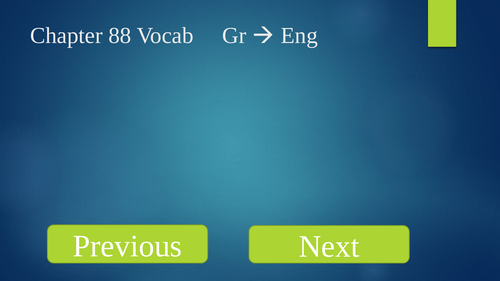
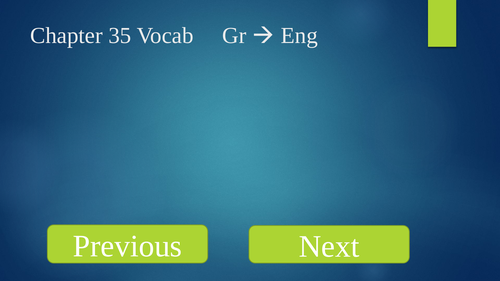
88: 88 -> 35
